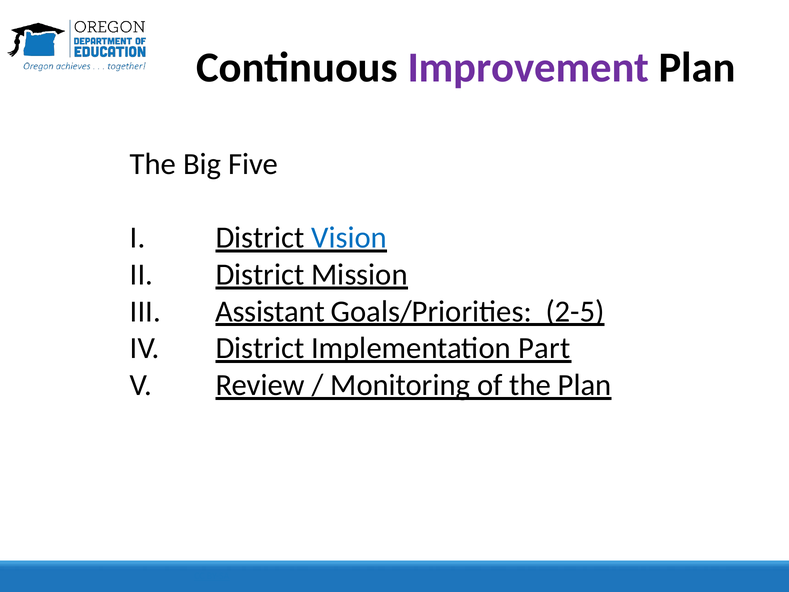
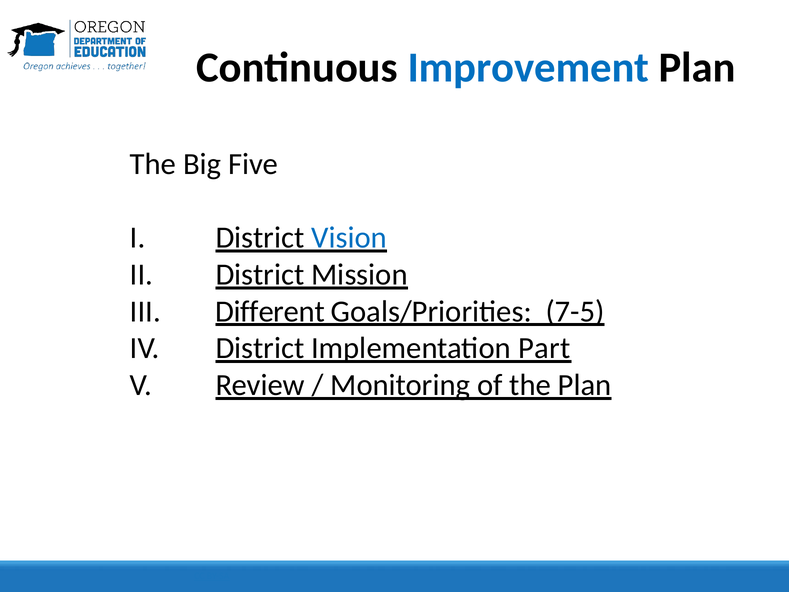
Improvement colour: purple -> blue
Assistant: Assistant -> Different
2-5: 2-5 -> 7-5
